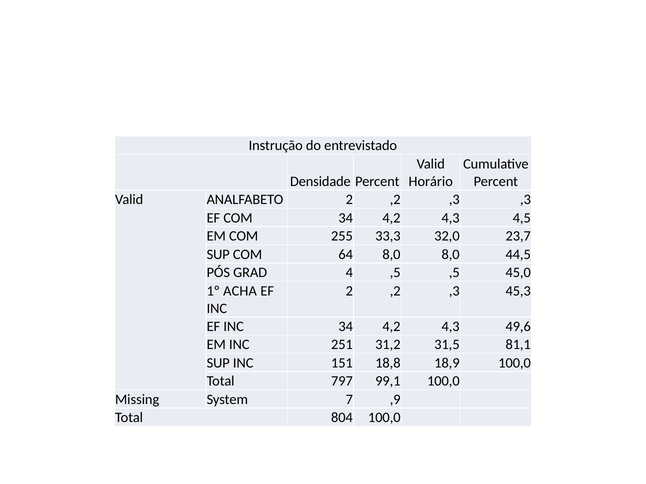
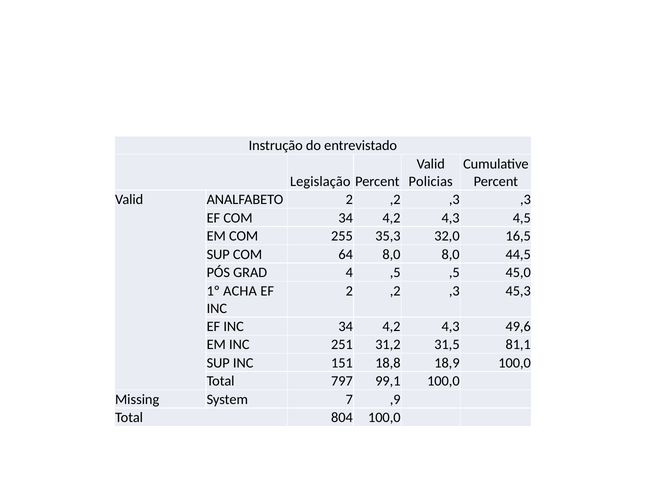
Densidade: Densidade -> Legislação
Horário: Horário -> Policias
33,3: 33,3 -> 35,3
23,7: 23,7 -> 16,5
